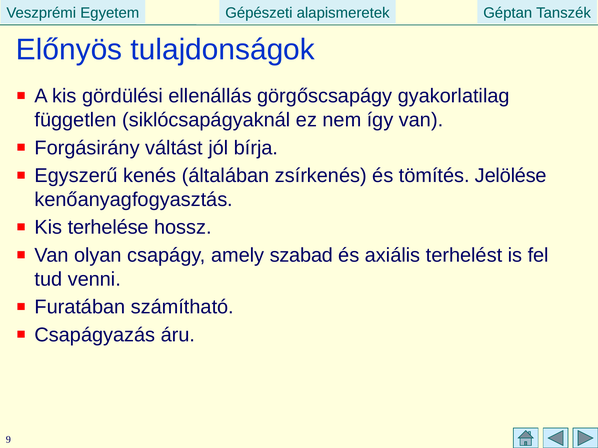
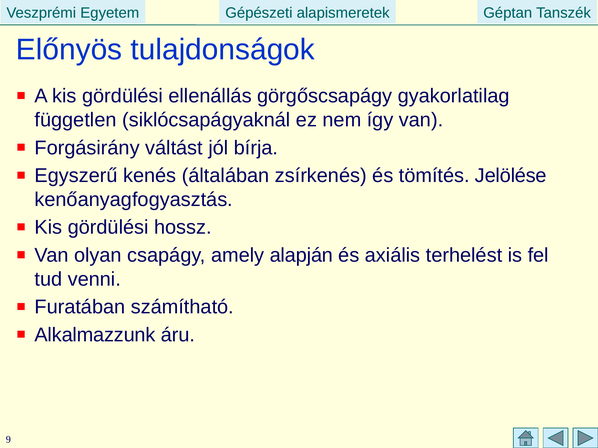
terhelése at (108, 228): terhelése -> gördülési
szabad: szabad -> alapján
Csapágyazás: Csapágyazás -> Alkalmazzunk
